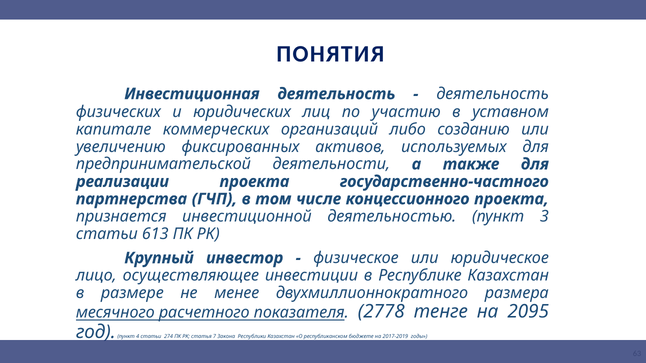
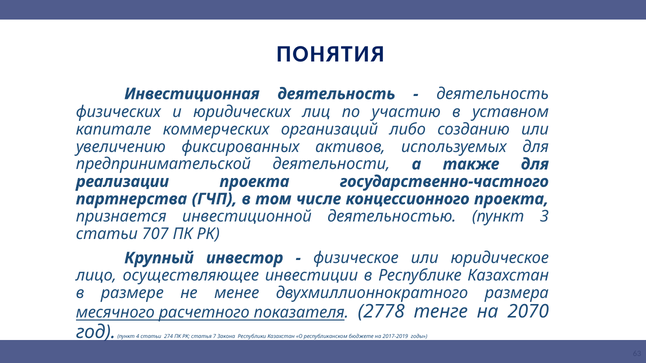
613: 613 -> 707
2095: 2095 -> 2070
